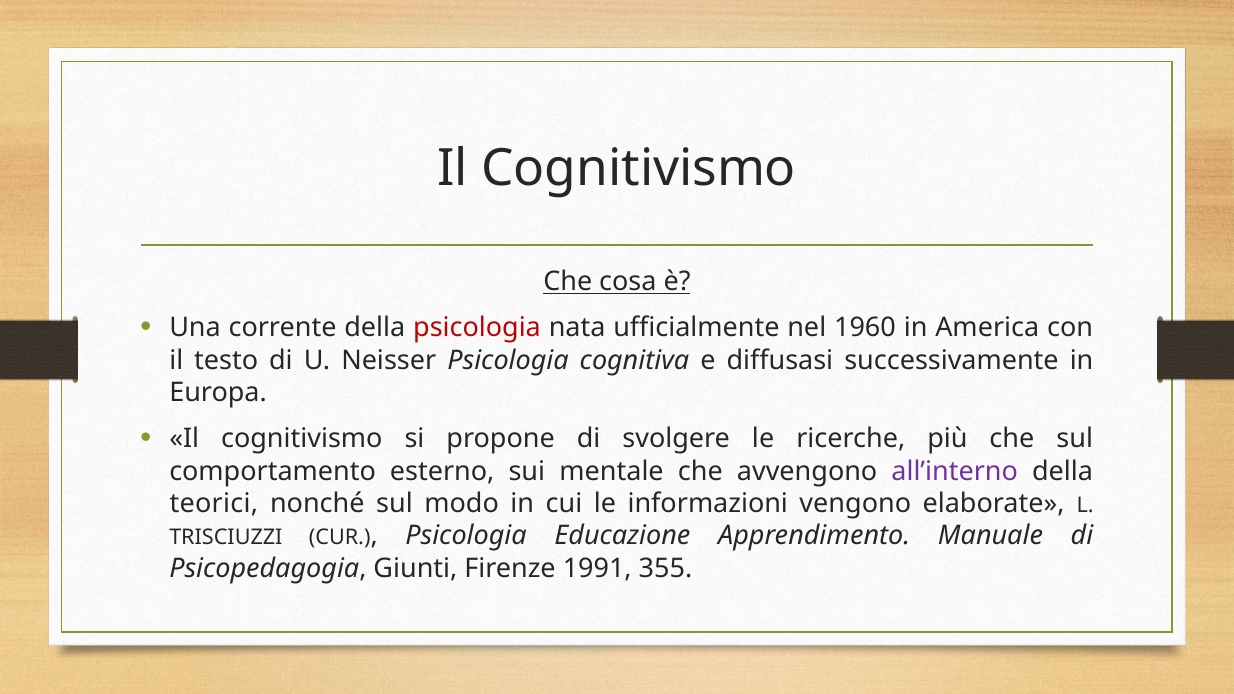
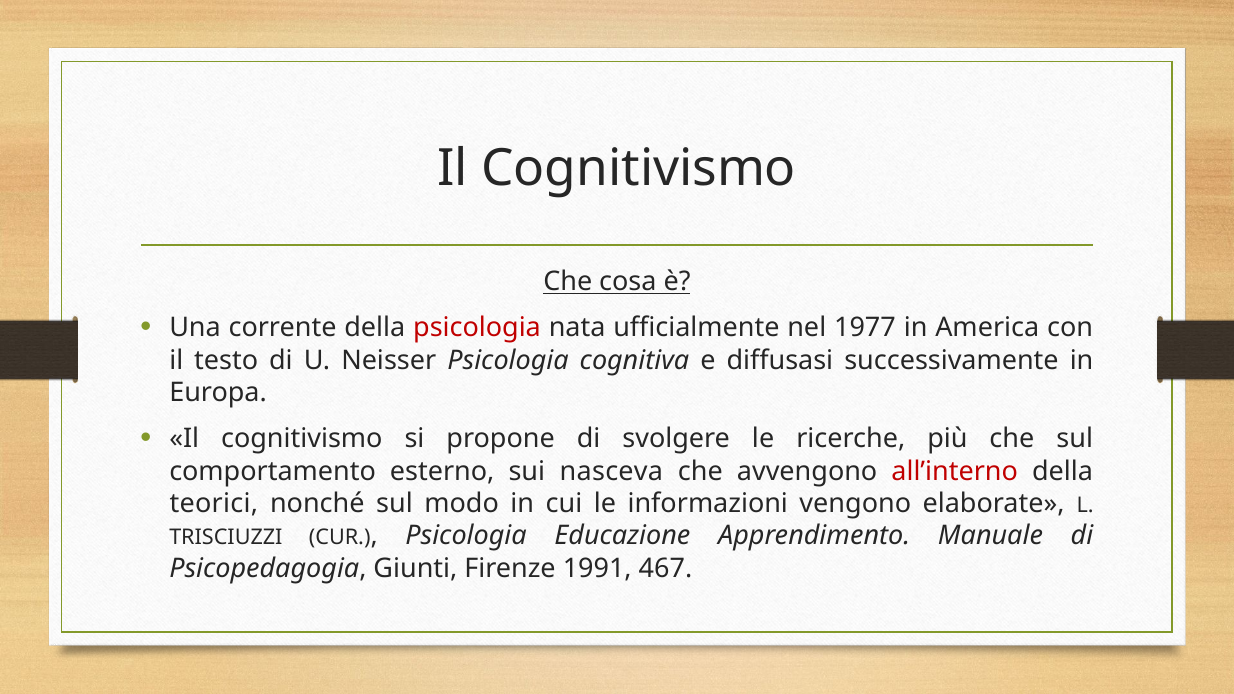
1960: 1960 -> 1977
mentale: mentale -> nasceva
all’interno colour: purple -> red
355: 355 -> 467
